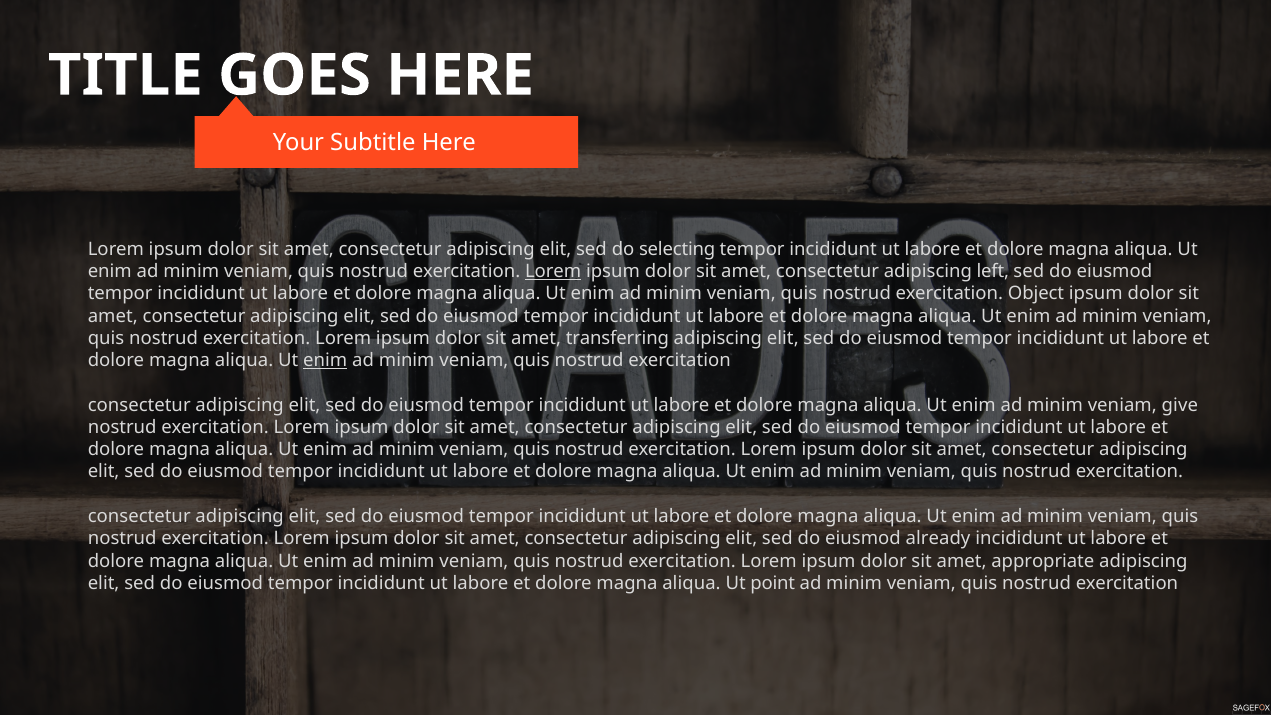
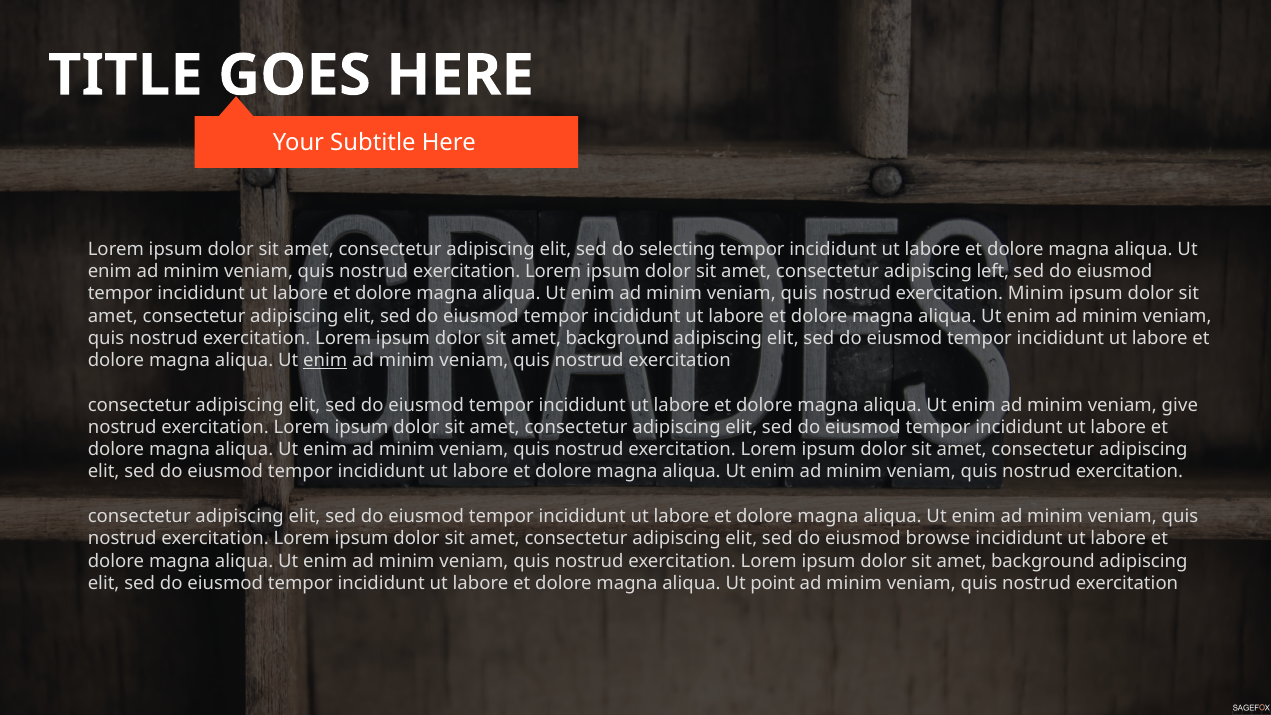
Lorem at (553, 272) underline: present -> none
exercitation Object: Object -> Minim
transferring at (617, 338): transferring -> background
already: already -> browse
appropriate at (1043, 561): appropriate -> background
